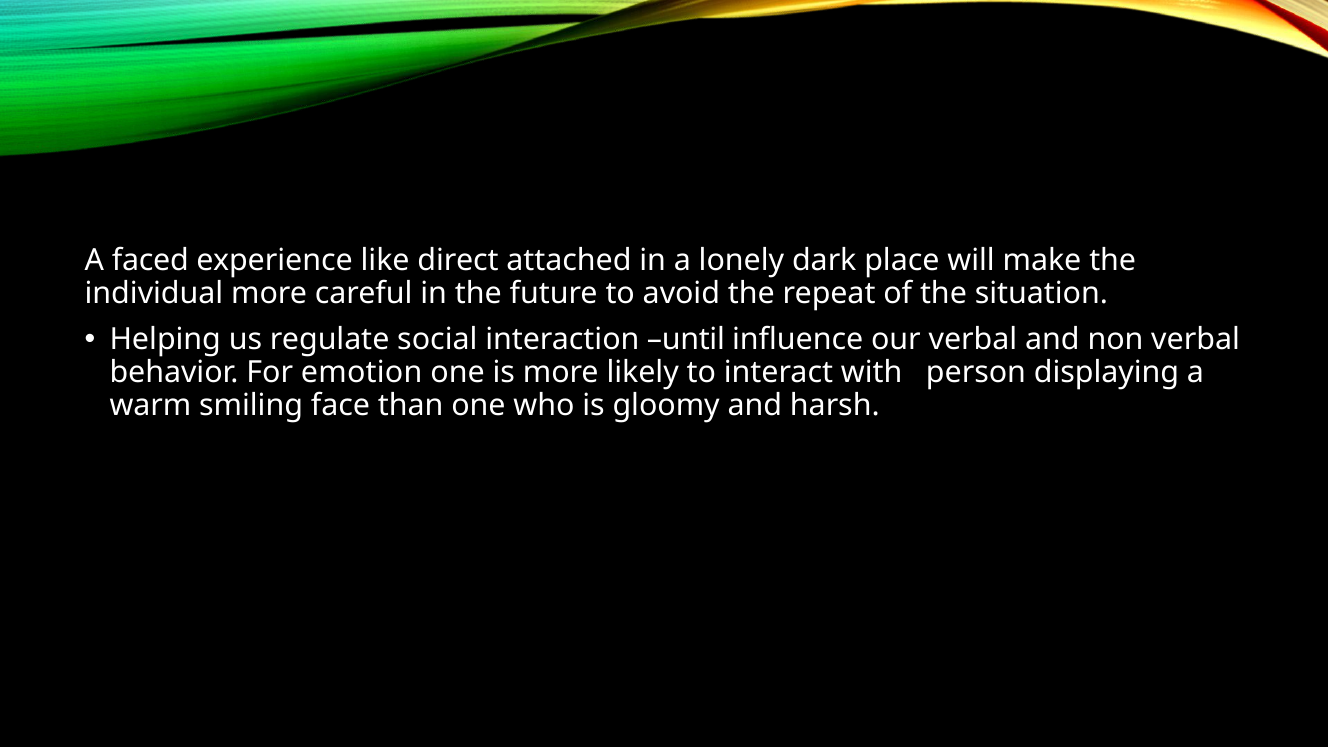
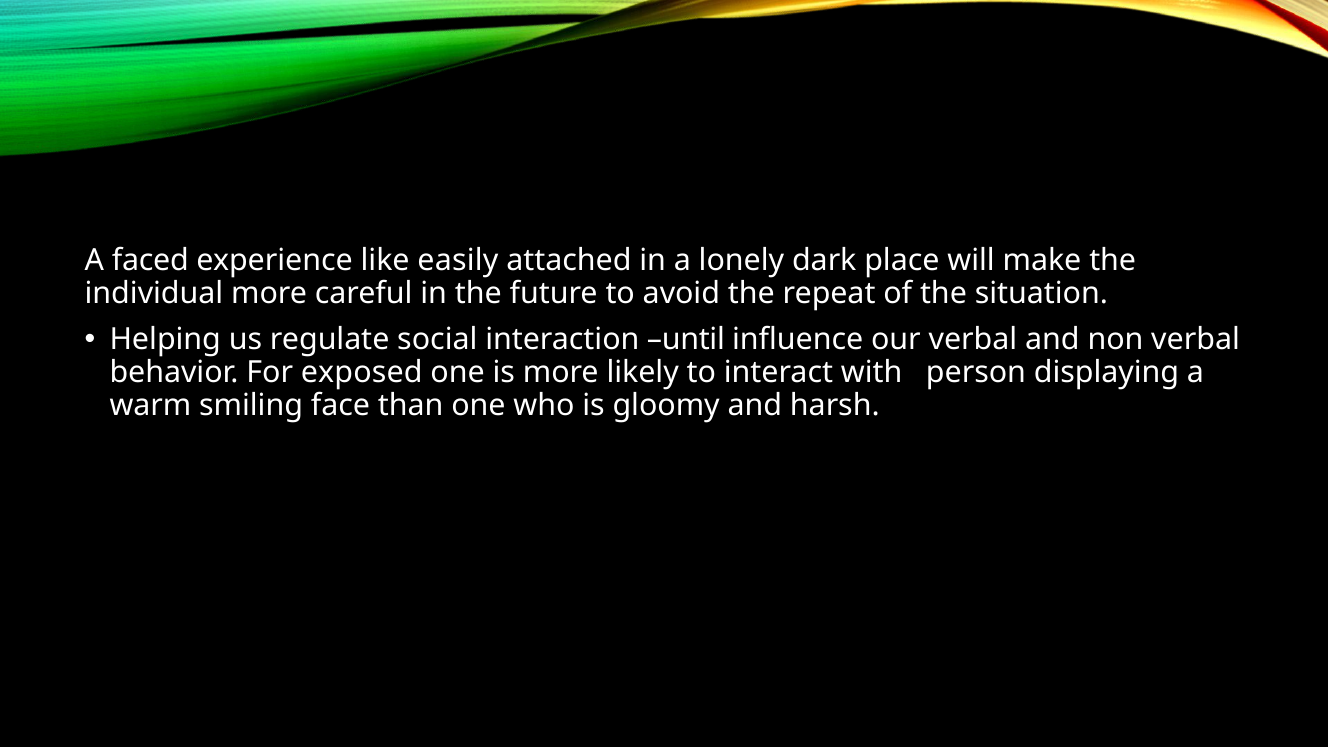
direct: direct -> easily
emotion: emotion -> exposed
